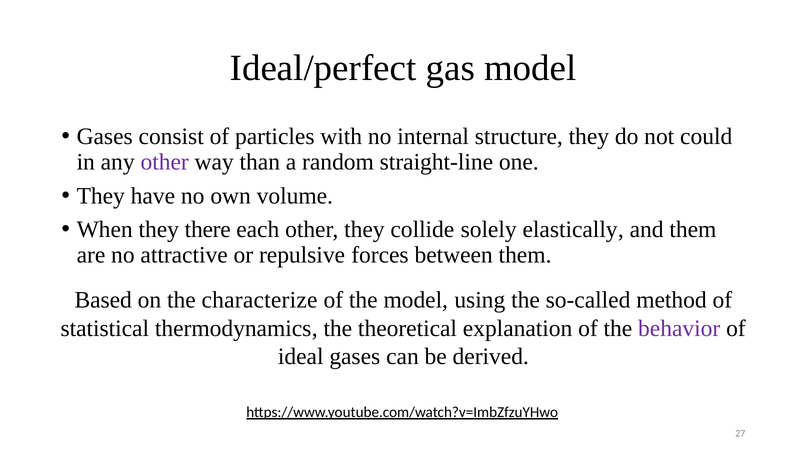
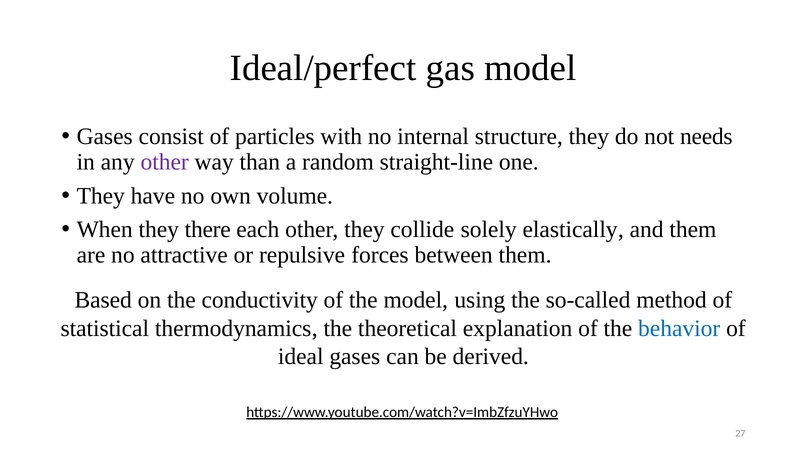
could: could -> needs
characterize: characterize -> conductivity
behavior colour: purple -> blue
